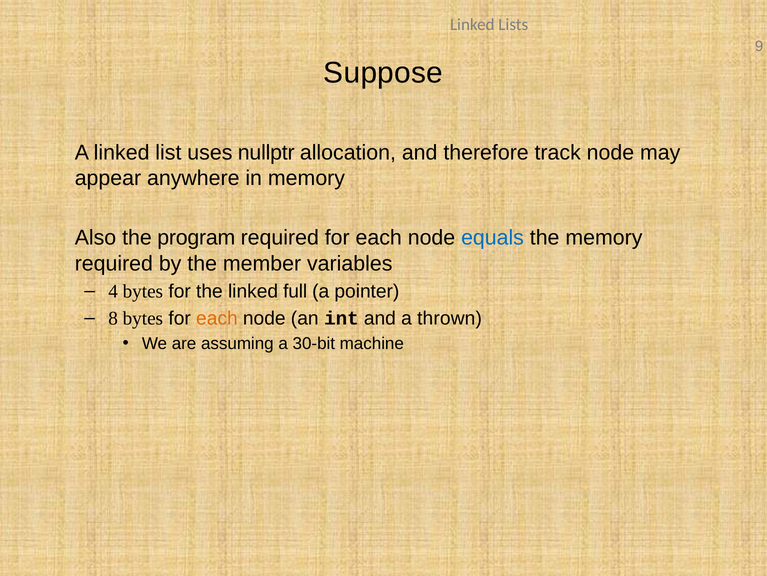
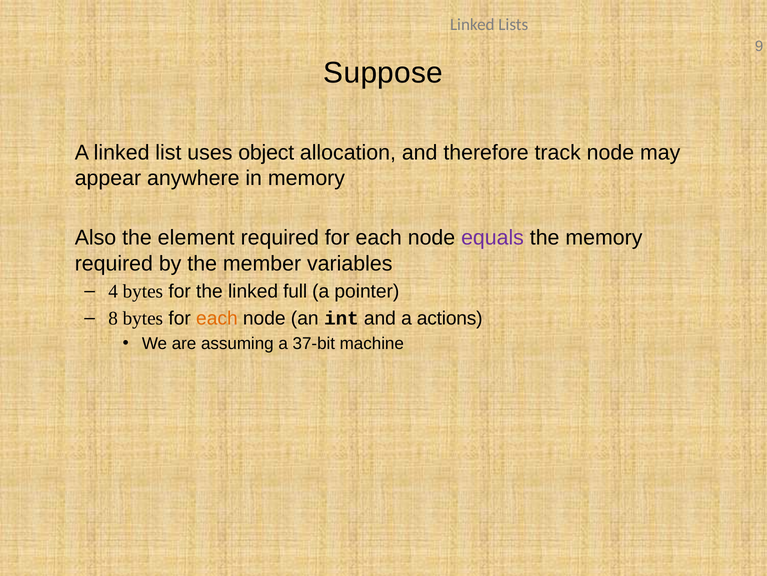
nullptr: nullptr -> object
program: program -> element
equals colour: blue -> purple
thrown: thrown -> actions
30-bit: 30-bit -> 37-bit
